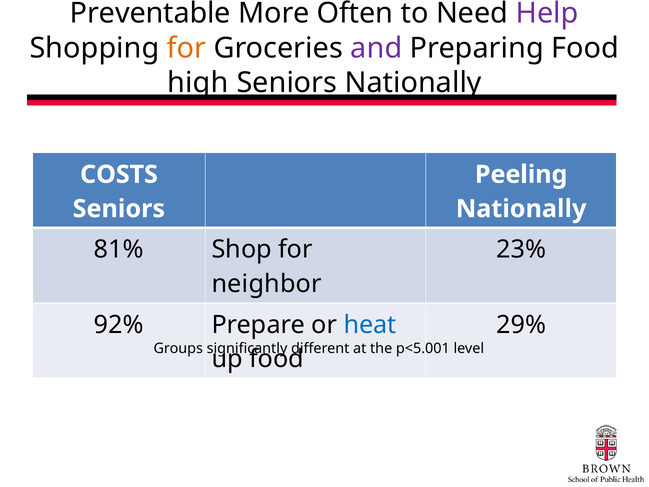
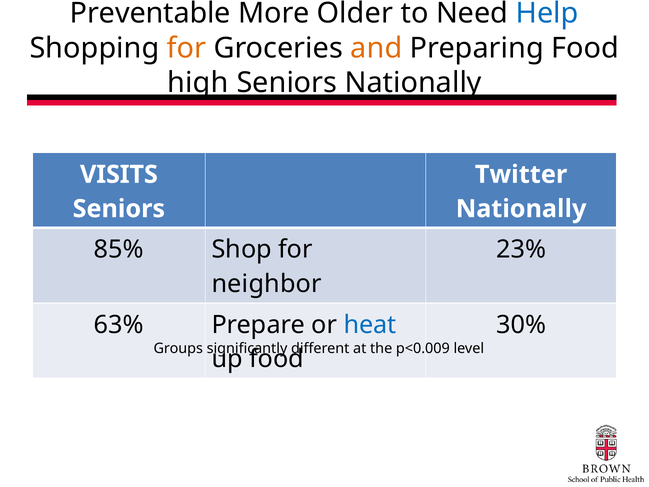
Often: Often -> Older
Help colour: purple -> blue
and colour: purple -> orange
COSTS: COSTS -> VISITS
Peeling: Peeling -> Twitter
81%: 81% -> 85%
92%: 92% -> 63%
29%: 29% -> 30%
p<5.001: p<5.001 -> p<0.009
